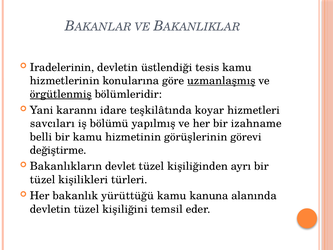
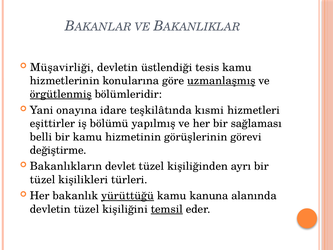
Iradelerinin: Iradelerinin -> Müşavirliği
karannı: karannı -> onayına
koyar: koyar -> kısmi
savcıları: savcıları -> eşittirler
izahname: izahname -> sağlaması
yürüttüğü underline: none -> present
temsil underline: none -> present
